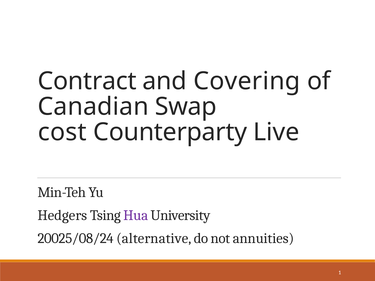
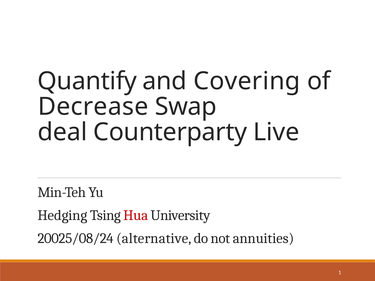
Contract: Contract -> Quantify
Canadian: Canadian -> Decrease
cost: cost -> deal
Hedgers: Hedgers -> Hedging
Hua colour: purple -> red
